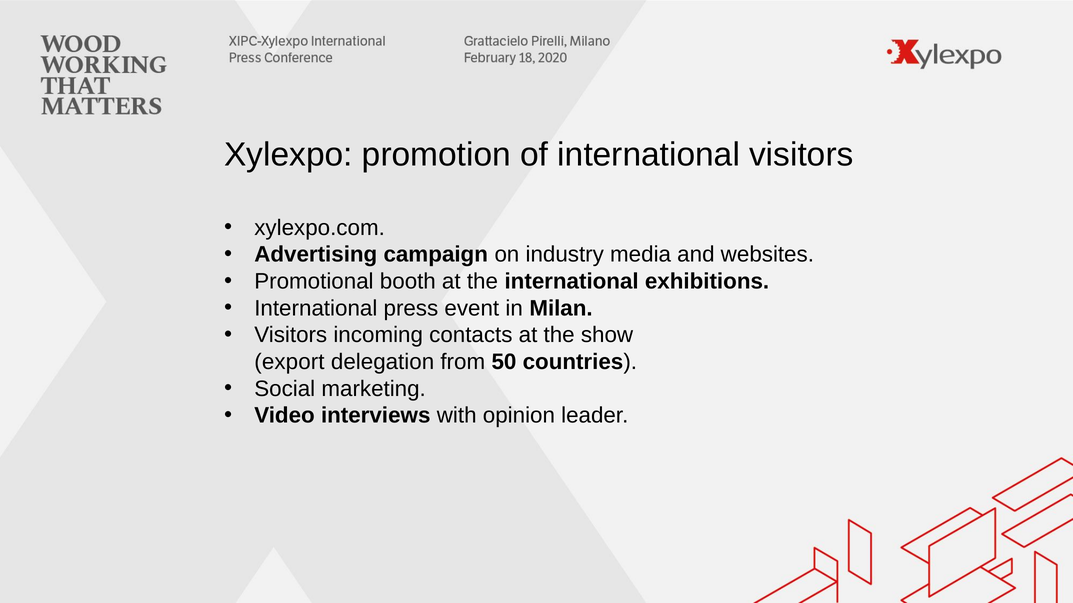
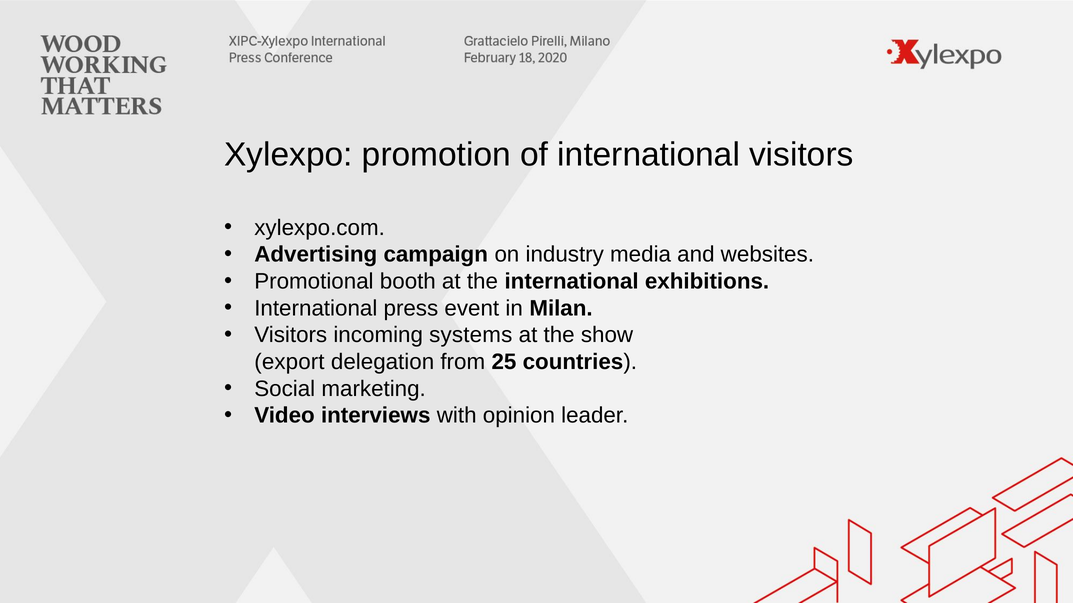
contacts: contacts -> systems
50: 50 -> 25
